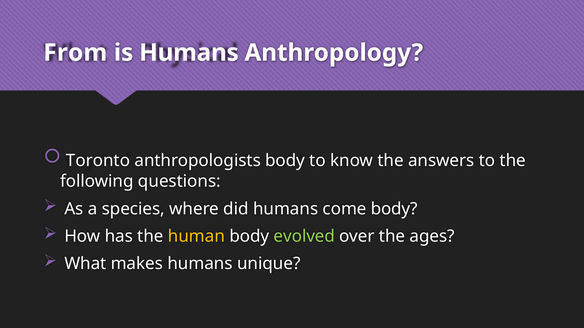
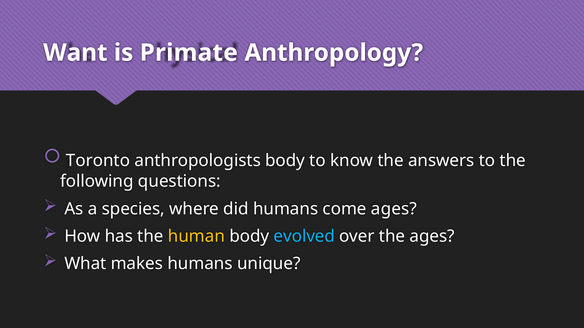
From: From -> Want
is Humans: Humans -> Primate
come body: body -> ages
evolved colour: light green -> light blue
